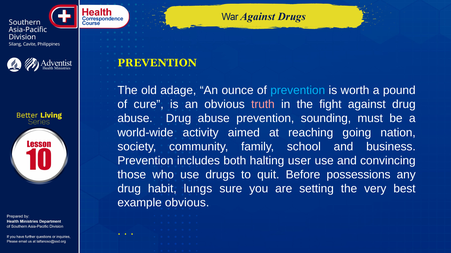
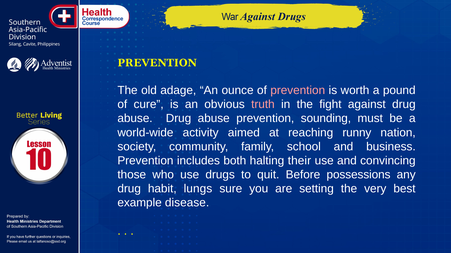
prevention at (298, 91) colour: light blue -> pink
going: going -> runny
user: user -> their
example obvious: obvious -> disease
